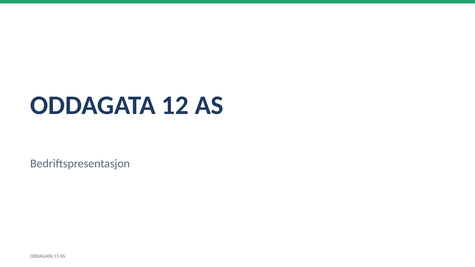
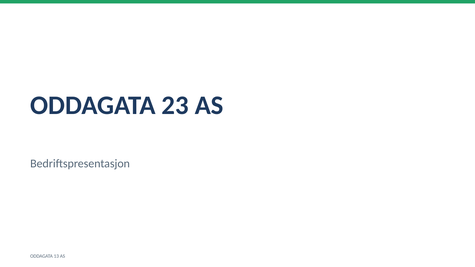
12: 12 -> 23
